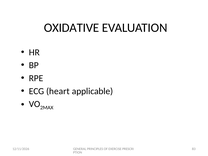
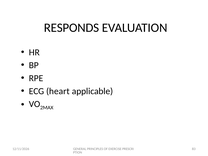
OXIDATIVE: OXIDATIVE -> RESPONDS
